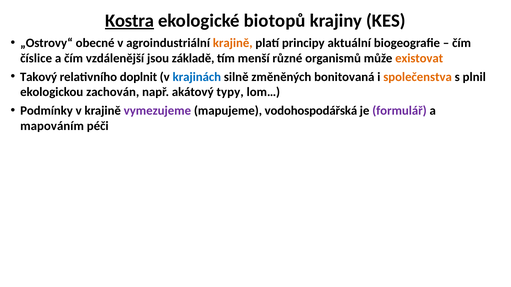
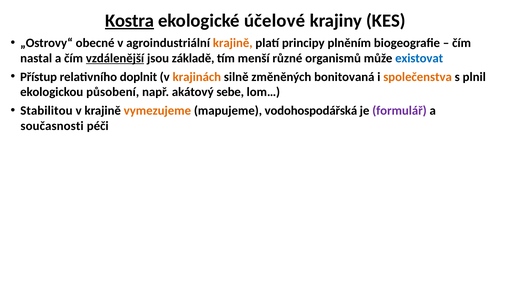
biotopů: biotopů -> účelové
aktuální: aktuální -> plněním
číslice: číslice -> nastal
vzdálenější underline: none -> present
existovat colour: orange -> blue
Takový: Takový -> Přístup
krajinách colour: blue -> orange
zachován: zachován -> působení
typy: typy -> sebe
Podmínky: Podmínky -> Stabilitou
vymezujeme colour: purple -> orange
mapováním: mapováním -> současnosti
